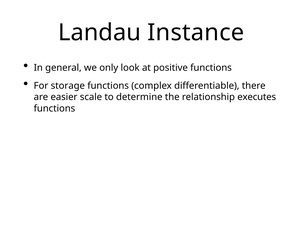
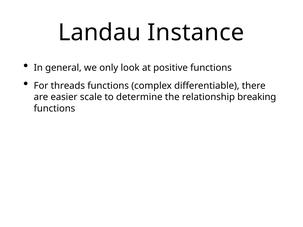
storage: storage -> threads
executes: executes -> breaking
